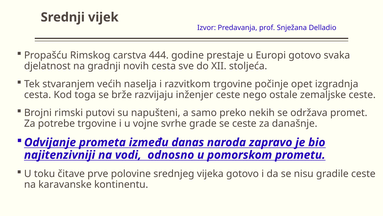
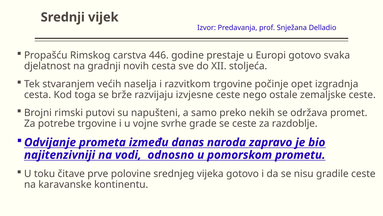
444: 444 -> 446
inženjer: inženjer -> izvjesne
današnje: današnje -> razdoblje
